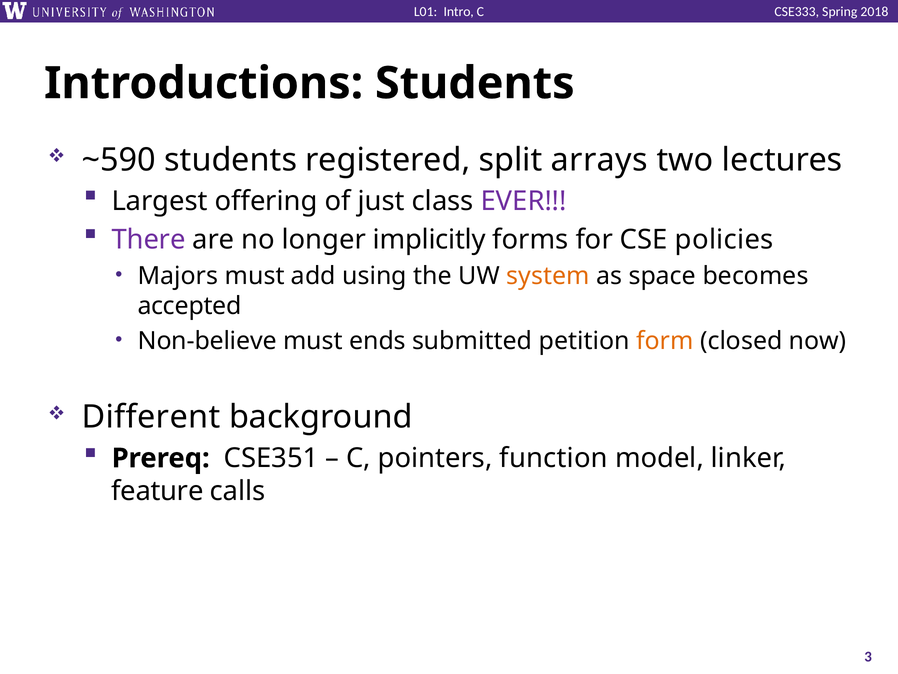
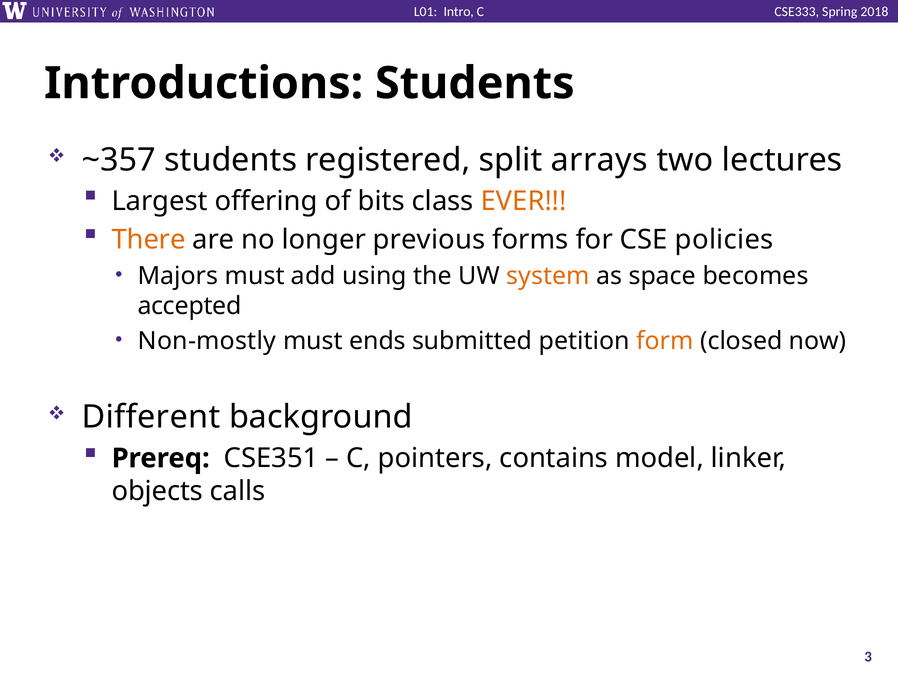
~590: ~590 -> ~357
just: just -> bits
EVER colour: purple -> orange
There colour: purple -> orange
implicitly: implicitly -> previous
Non-believe: Non-believe -> Non-mostly
function: function -> contains
feature: feature -> objects
